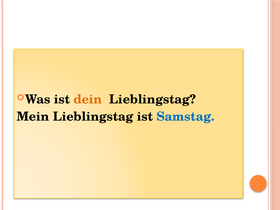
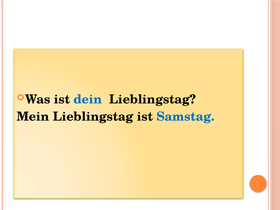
dein colour: orange -> blue
